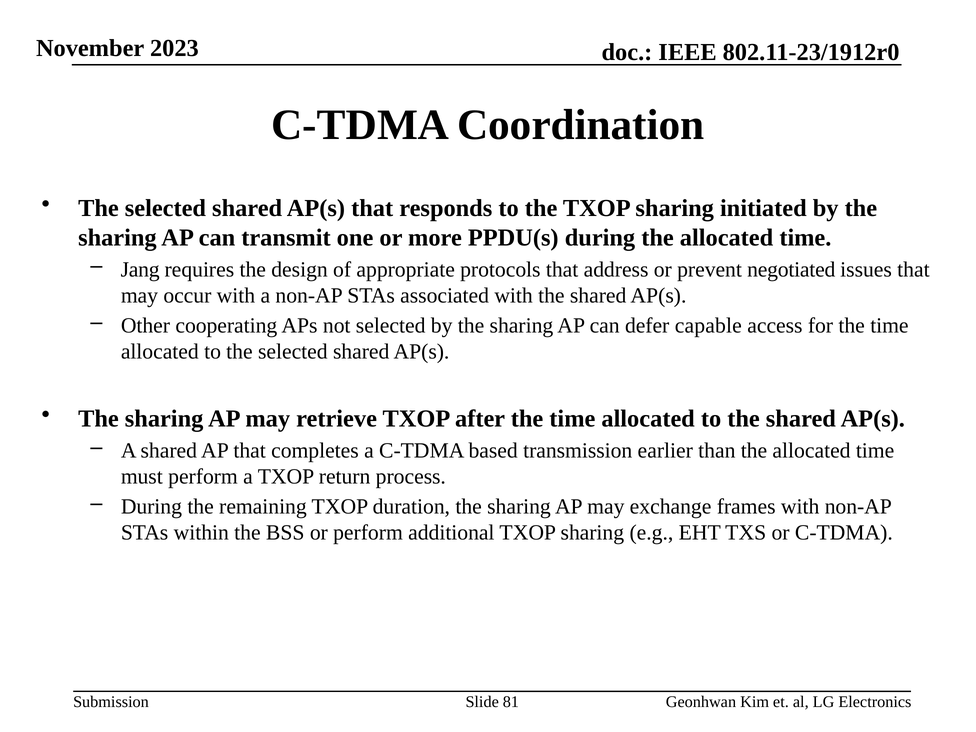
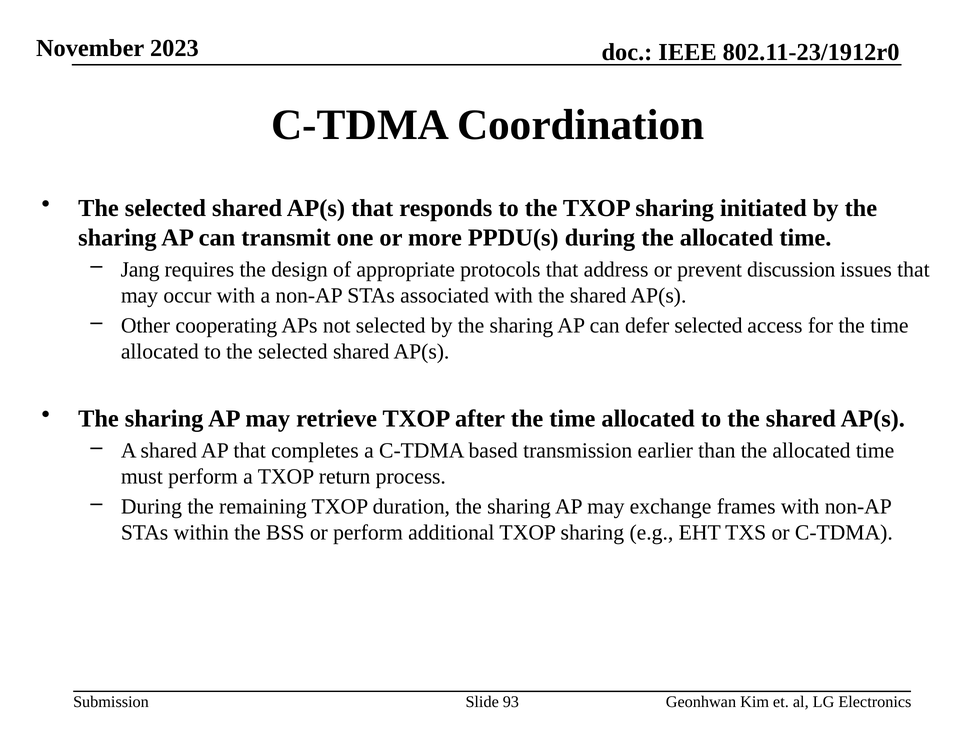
negotiated: negotiated -> discussion
defer capable: capable -> selected
81: 81 -> 93
